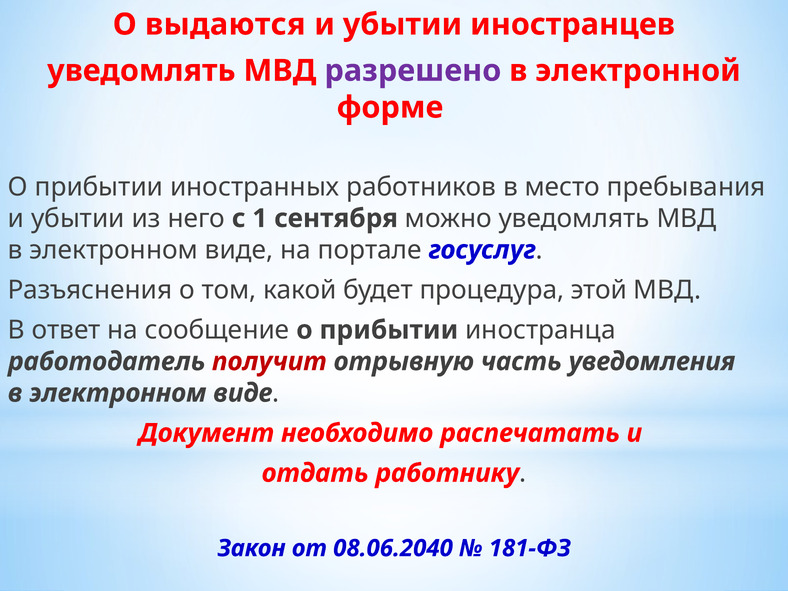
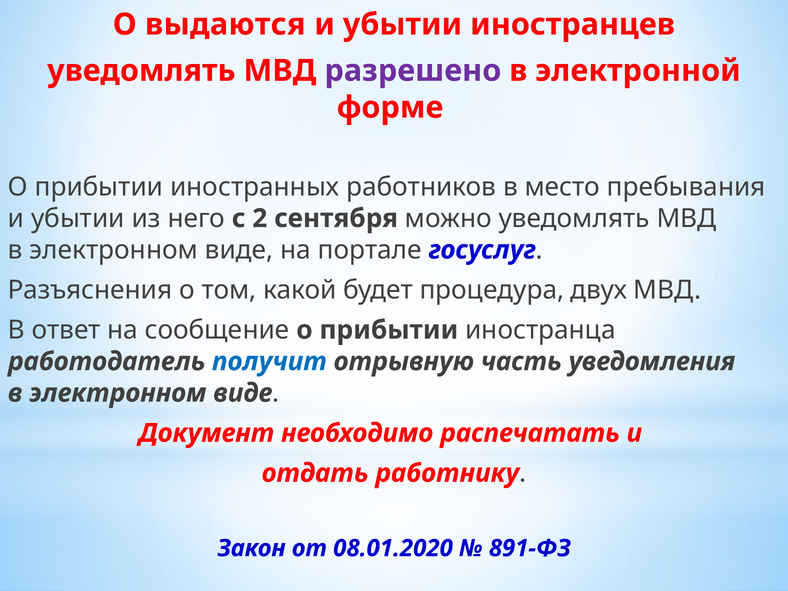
1: 1 -> 2
этой: этой -> двух
получит colour: red -> blue
08.06.2040: 08.06.2040 -> 08.01.2020
181-ФЗ: 181-ФЗ -> 891-ФЗ
